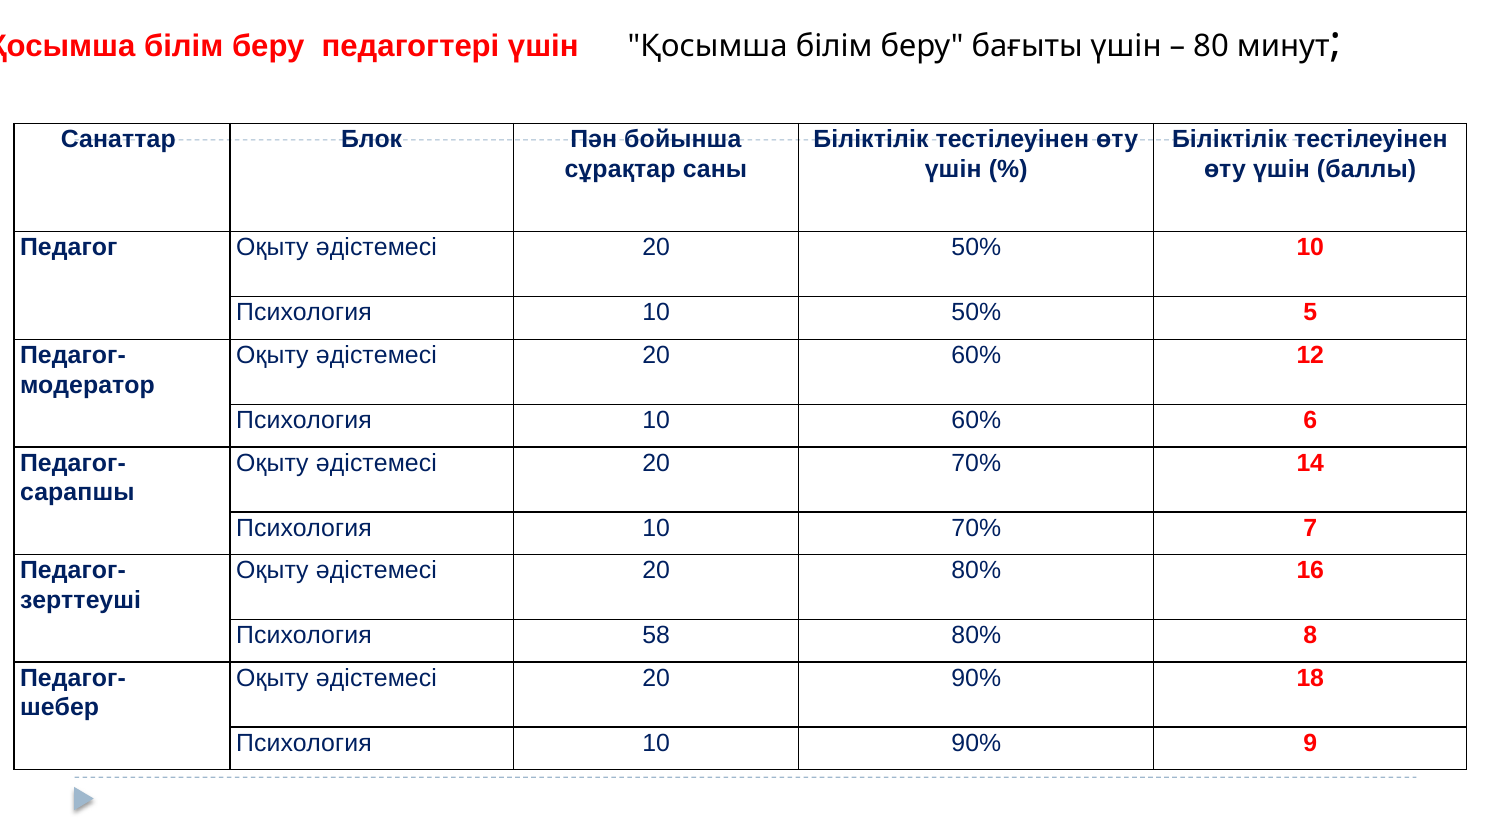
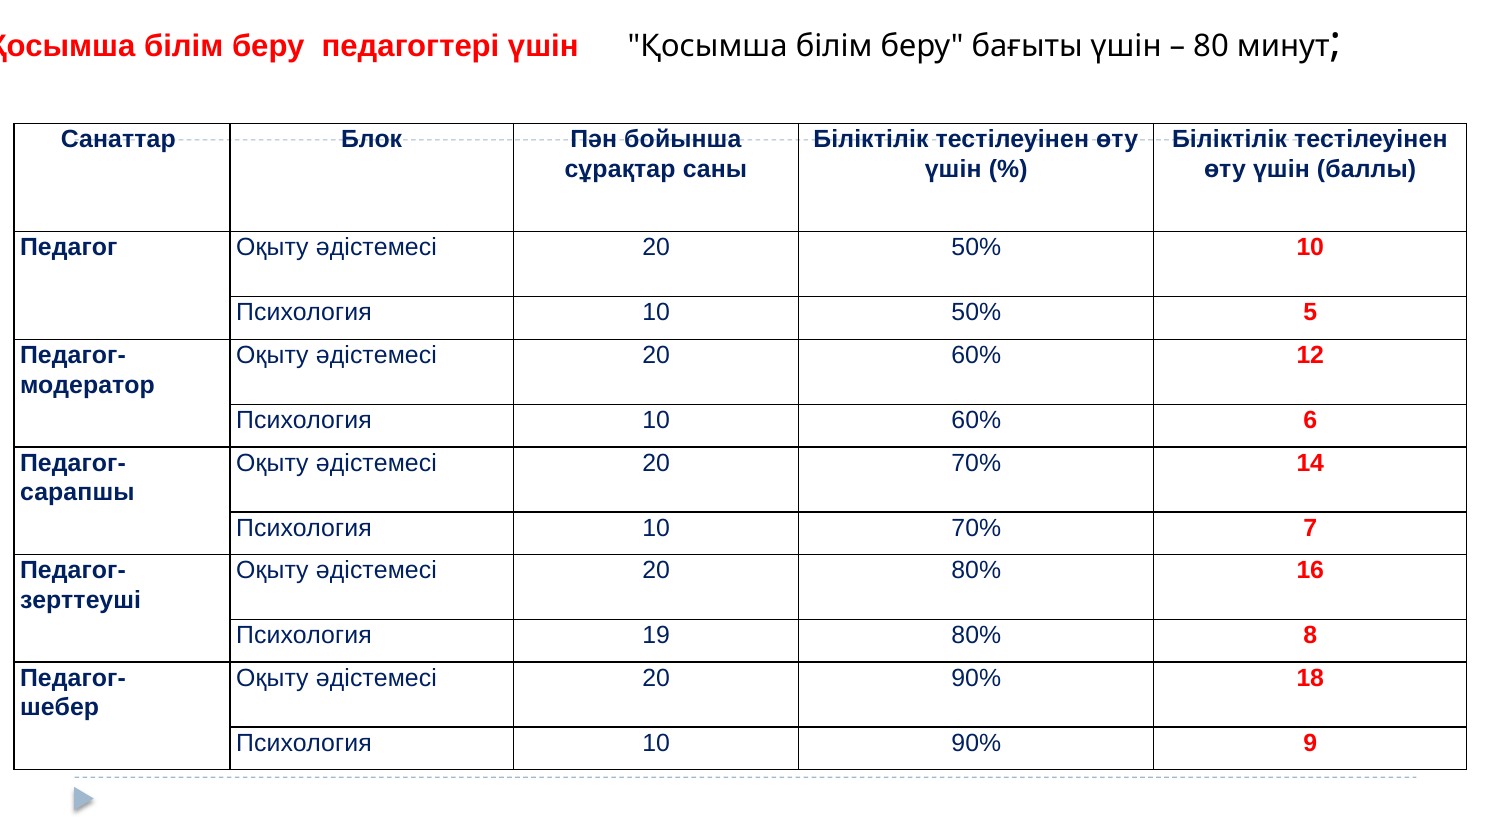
58: 58 -> 19
